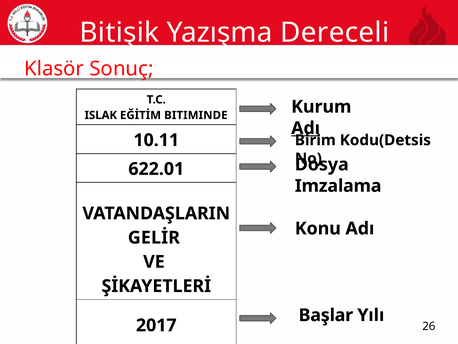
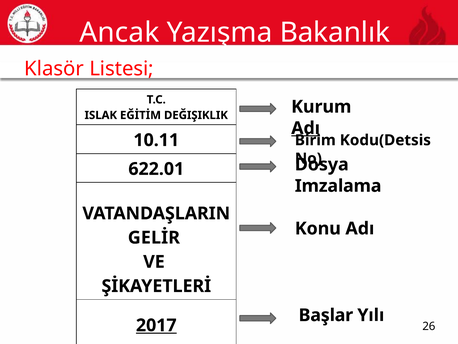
Bitişik: Bitişik -> Ancak
Dereceli: Dereceli -> Bakanlık
Sonuç: Sonuç -> Listesi
BITIMINDE: BITIMINDE -> DEĞIŞIKLIK
2017 underline: none -> present
